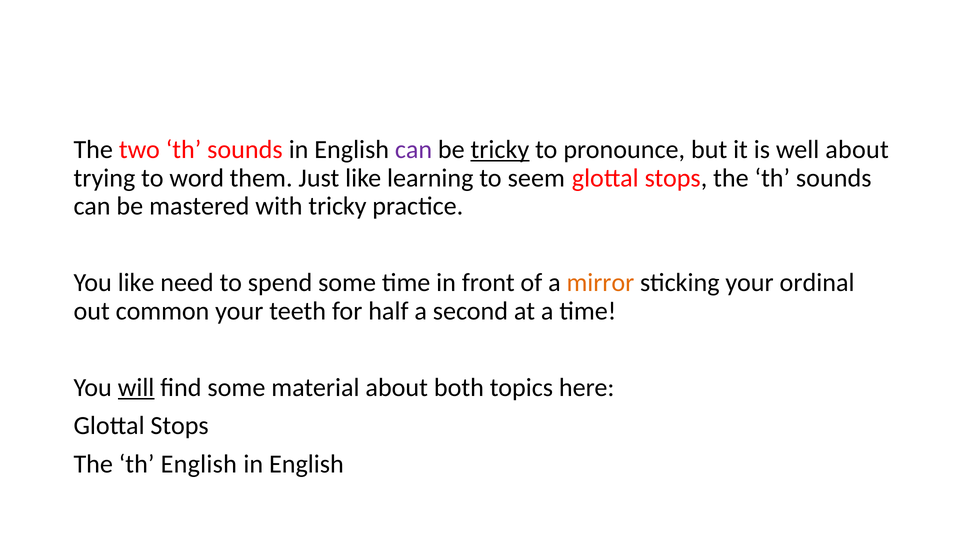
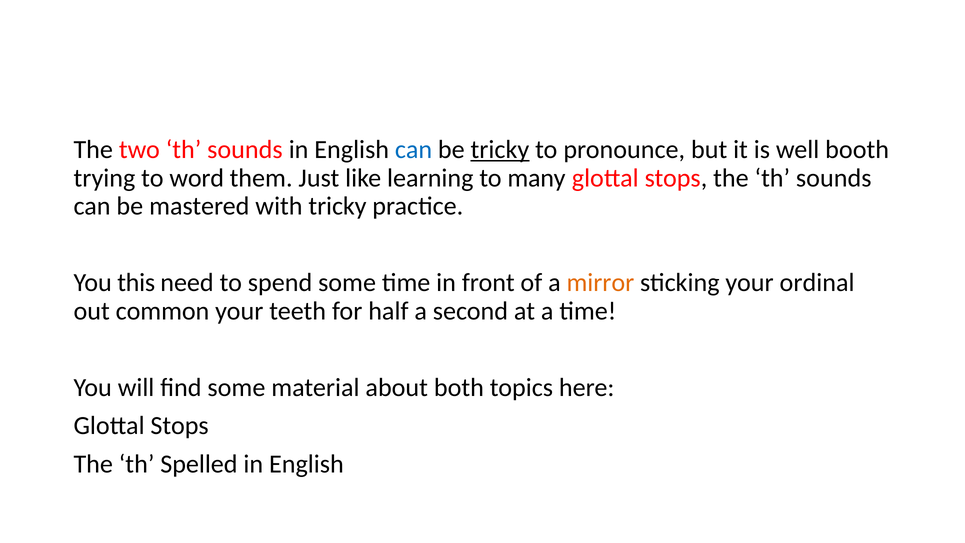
can at (414, 150) colour: purple -> blue
well about: about -> booth
seem: seem -> many
You like: like -> this
will underline: present -> none
th English: English -> Spelled
